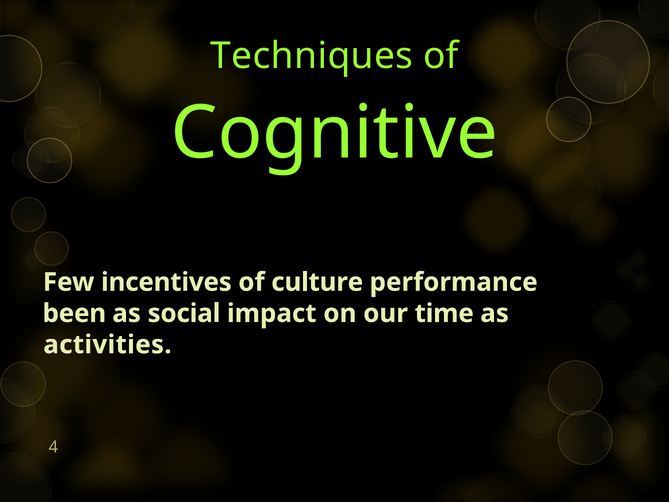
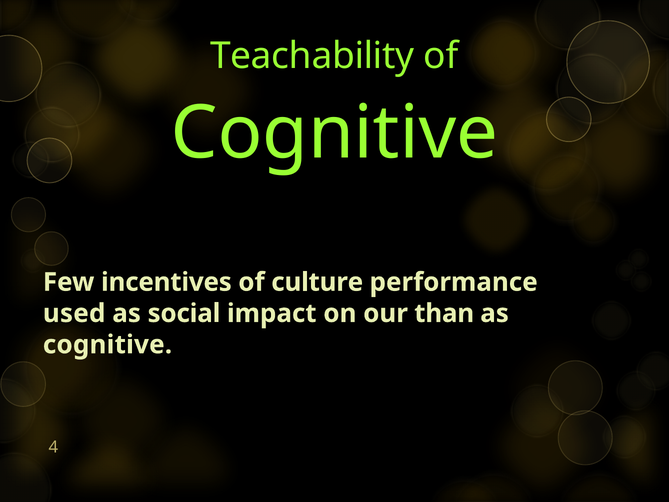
Techniques: Techniques -> Teachability
been: been -> used
time: time -> than
activities at (107, 345): activities -> cognitive
